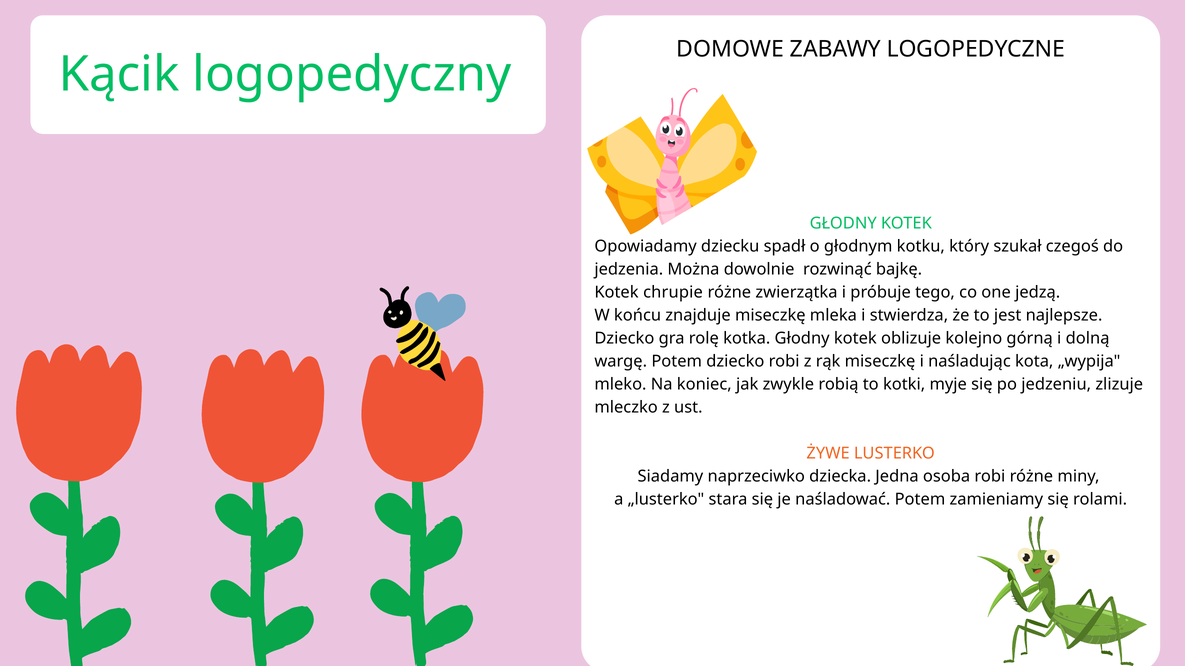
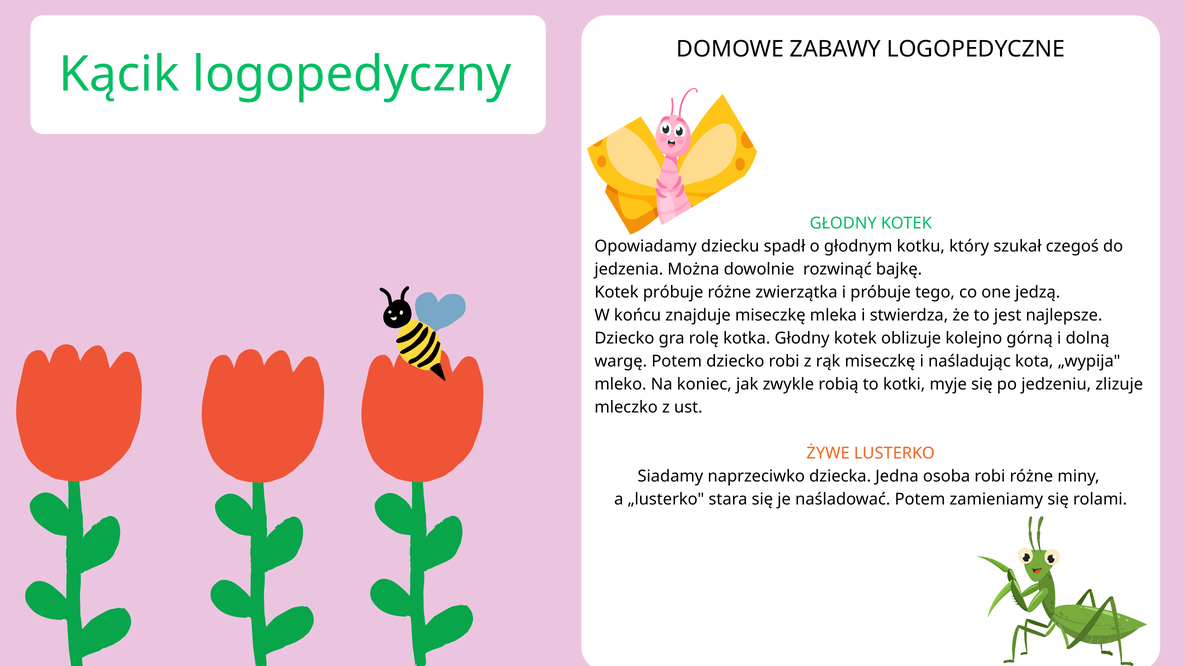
Kotek chrupie: chrupie -> próbuje
